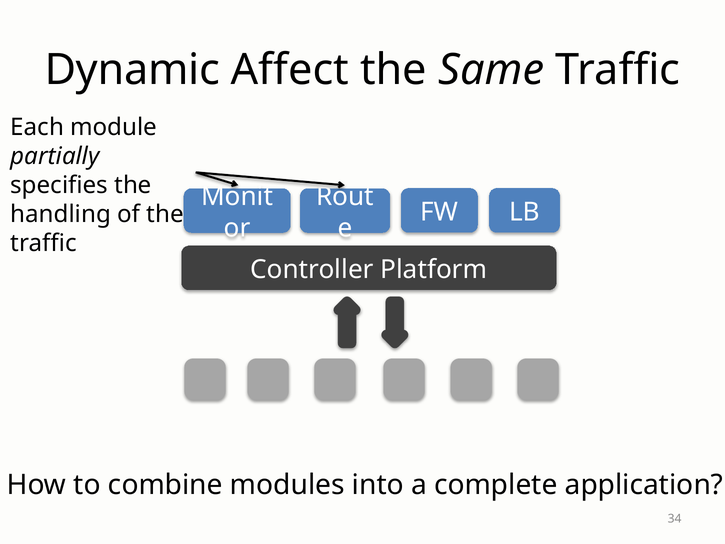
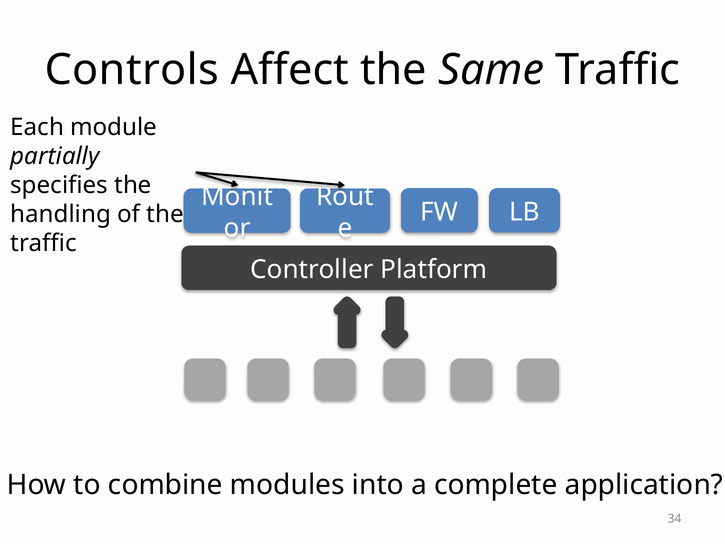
Dynamic: Dynamic -> Controls
